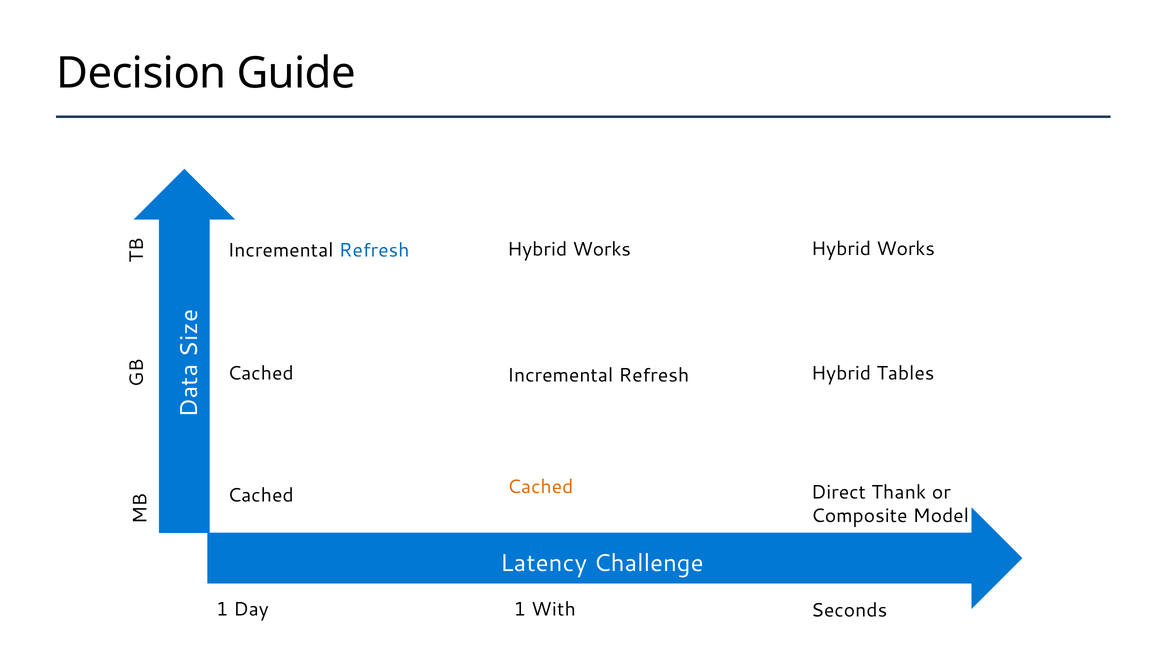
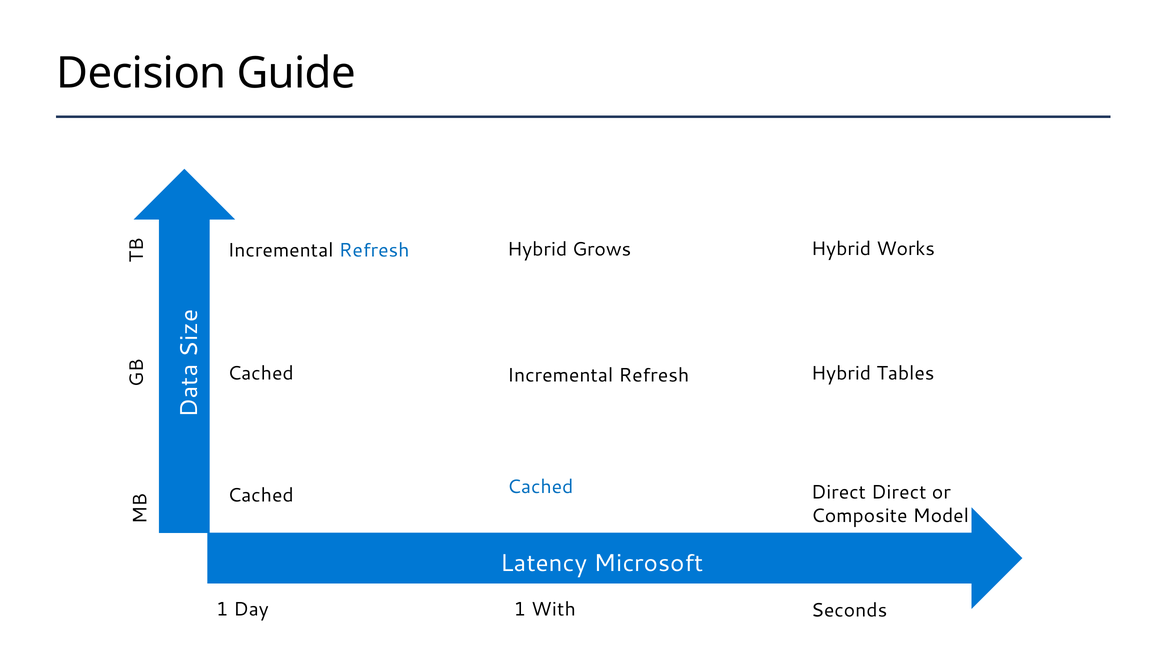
Works at (602, 249): Works -> Grows
Cached at (540, 487) colour: orange -> blue
Direct Thank: Thank -> Direct
Challenge: Challenge -> Microsoft
